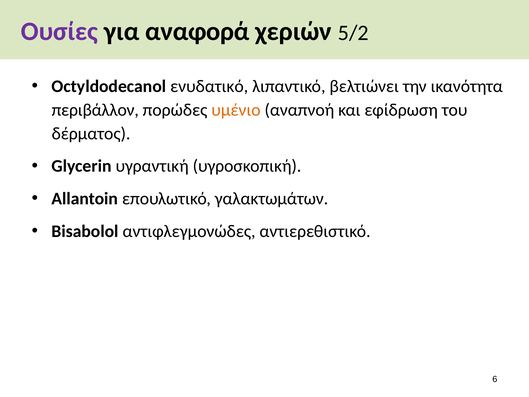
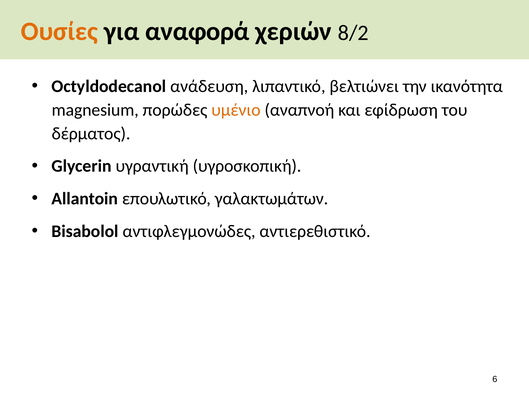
Ουσίες colour: purple -> orange
5/2: 5/2 -> 8/2
ενυδατικό: ενυδατικό -> ανάδευση
περιβάλλον: περιβάλλον -> magnesium
